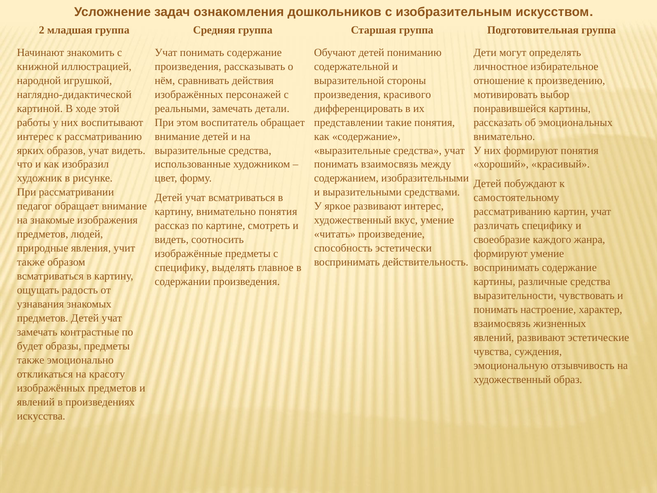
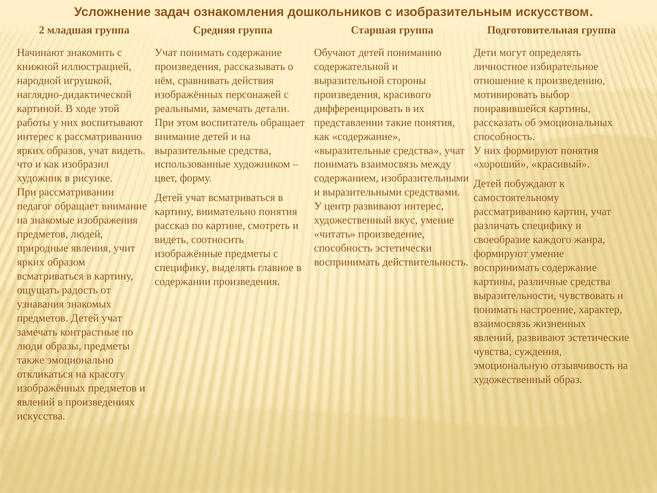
внимательно at (504, 136): внимательно -> способность
яркое: яркое -> центр
также at (31, 262): также -> ярких
будет: будет -> люди
